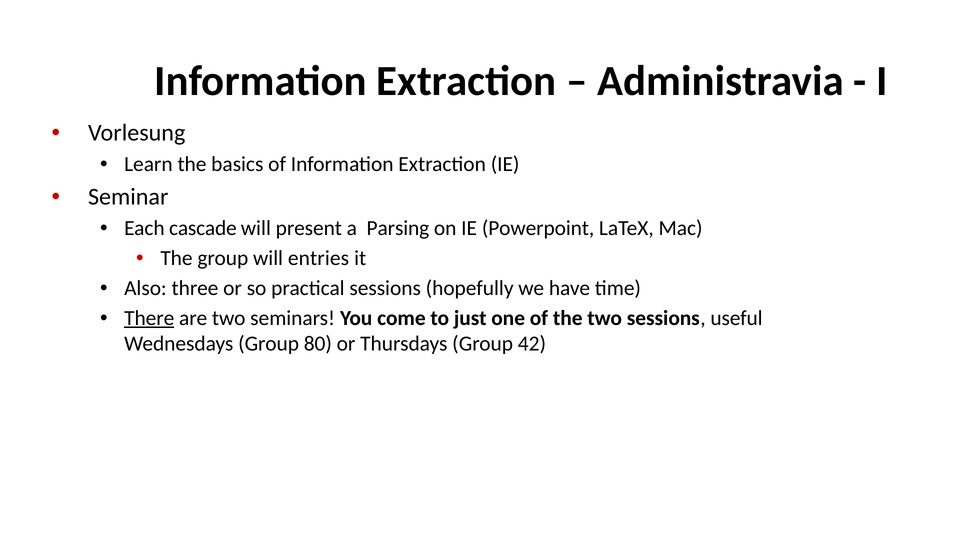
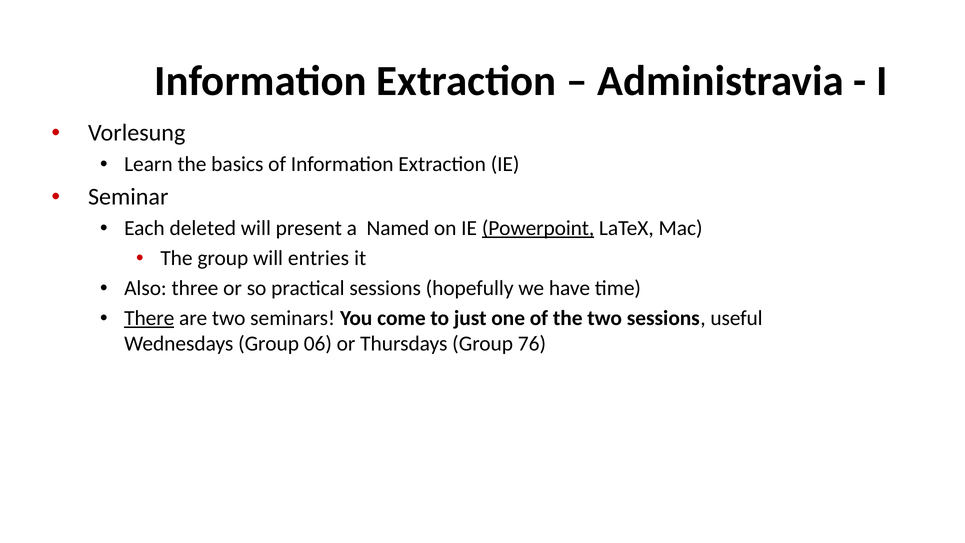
cascade: cascade -> deleted
Parsing: Parsing -> Named
Powerpoint underline: none -> present
80: 80 -> 06
42: 42 -> 76
